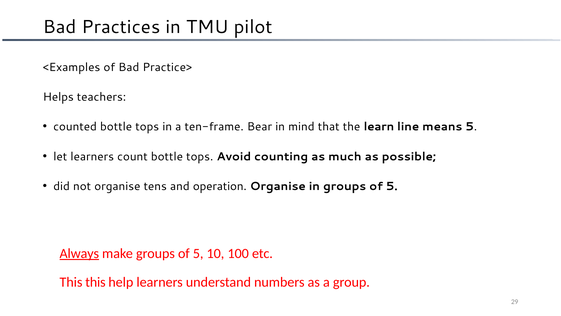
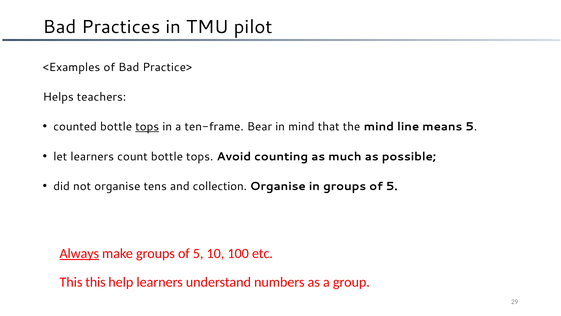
tops at (147, 127) underline: none -> present
the learn: learn -> mind
operation: operation -> collection
